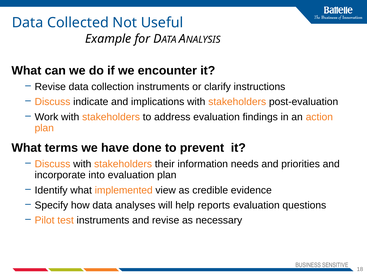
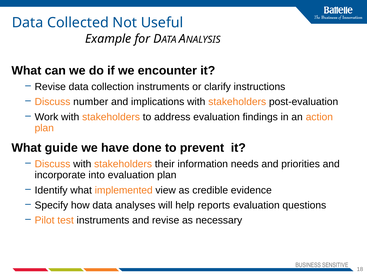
indicate: indicate -> number
terms: terms -> guide
